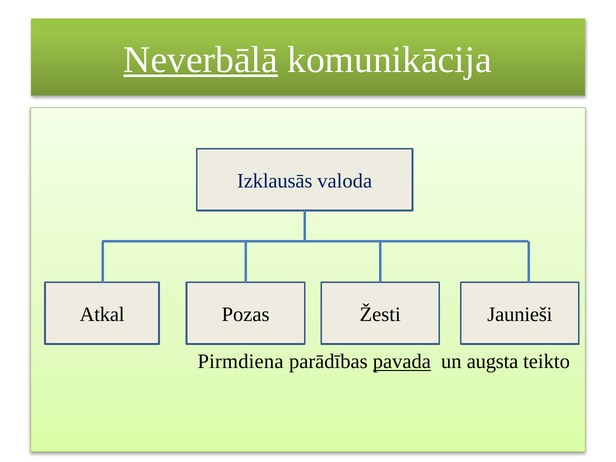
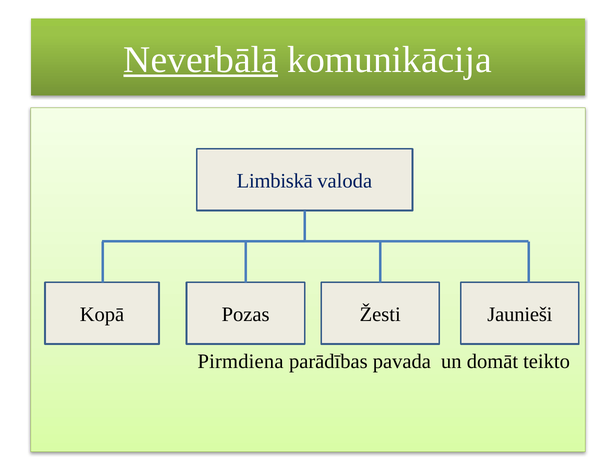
Izklausās: Izklausās -> Limbiskā
Atkal: Atkal -> Kopā
pavada underline: present -> none
augsta: augsta -> domāt
